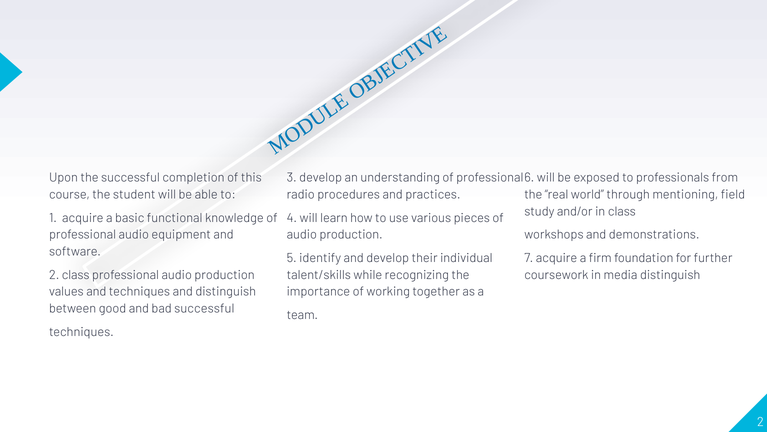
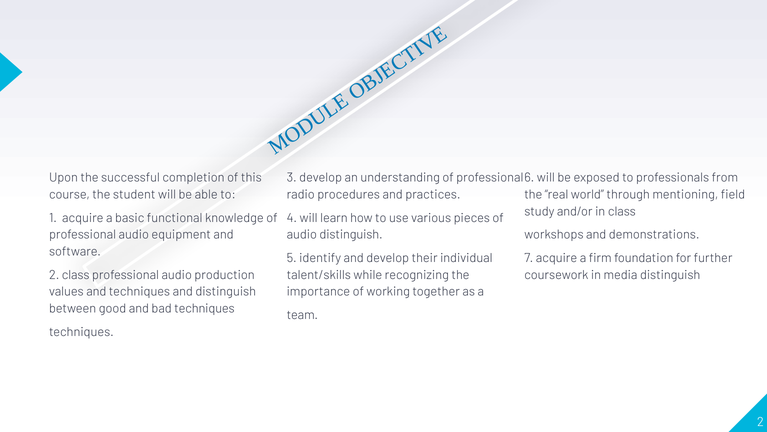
production at (351, 234): production -> distinguish
bad successful: successful -> techniques
